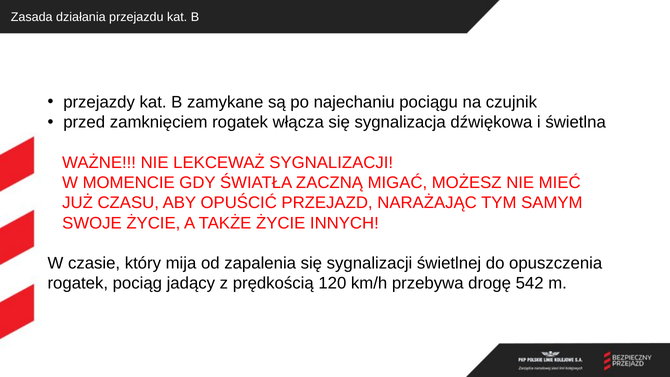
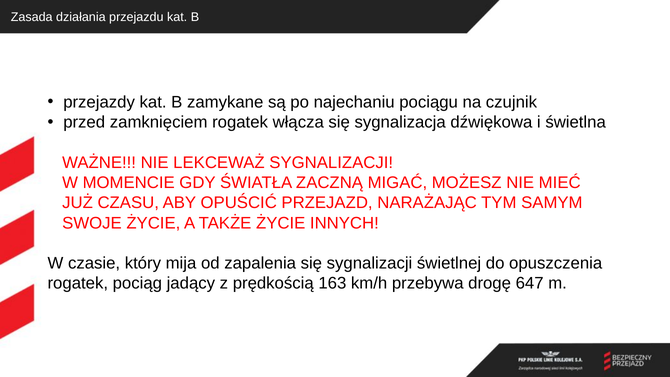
120: 120 -> 163
542: 542 -> 647
